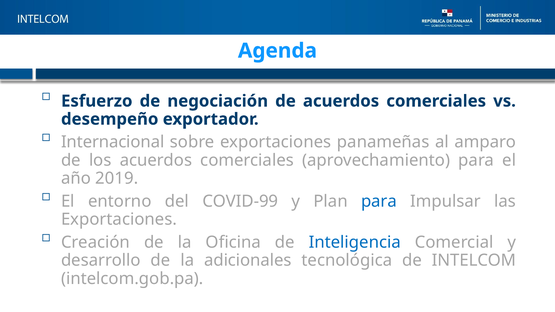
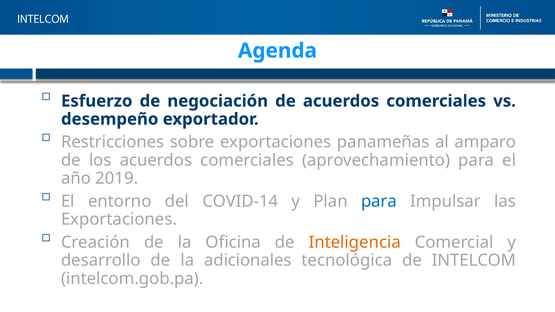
Internacional: Internacional -> Restricciones
COVID-99: COVID-99 -> COVID-14
Inteligencia colour: blue -> orange
